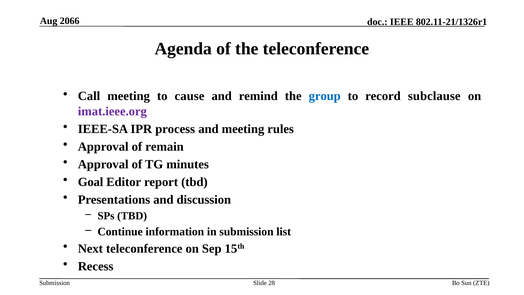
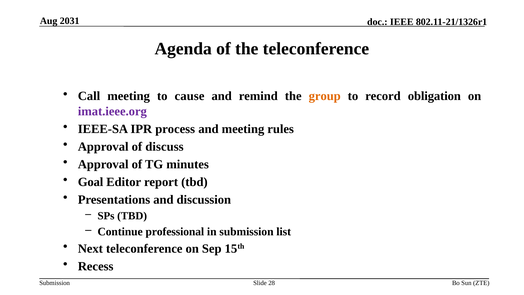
2066: 2066 -> 2031
group colour: blue -> orange
subclause: subclause -> obligation
remain: remain -> discuss
information: information -> professional
